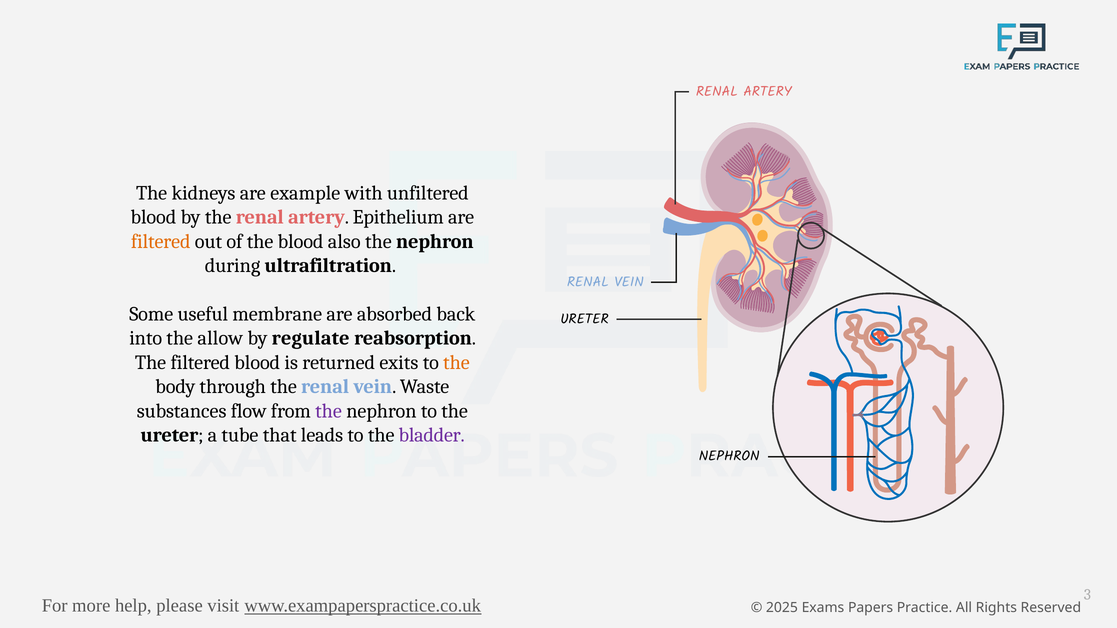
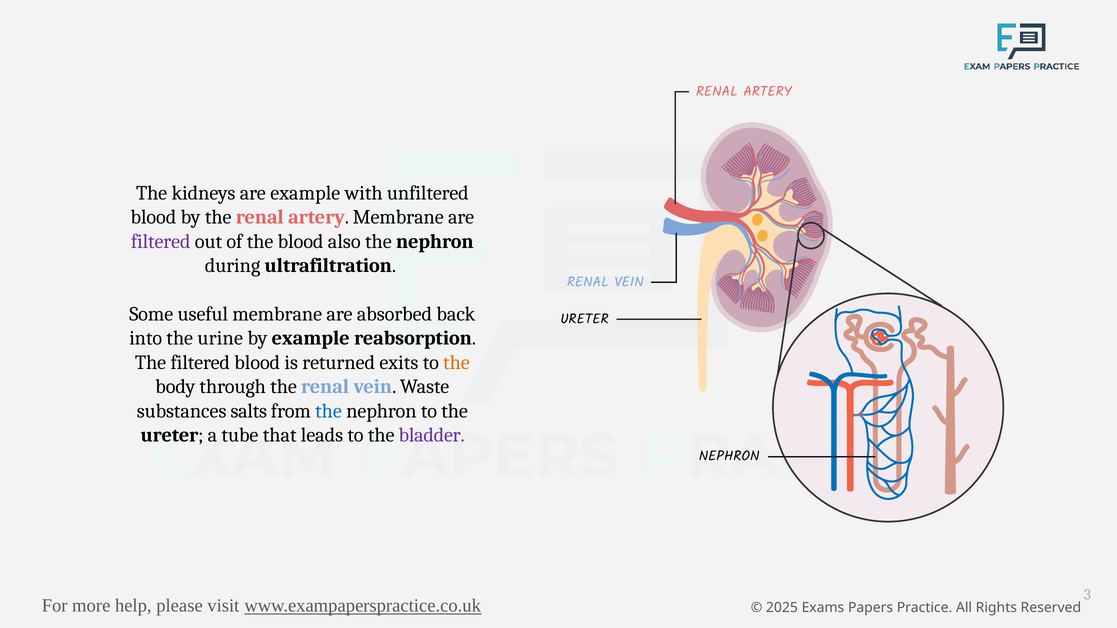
artery Epithelium: Epithelium -> Membrane
filtered at (161, 242) colour: orange -> purple
allow: allow -> urine
by regulate: regulate -> example
flow: flow -> salts
the at (328, 411) colour: purple -> blue
